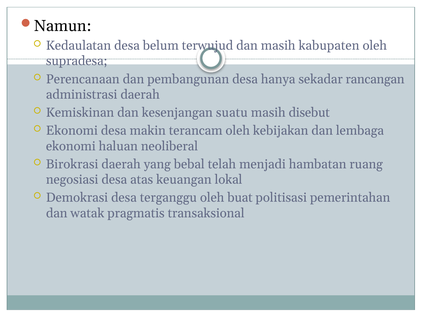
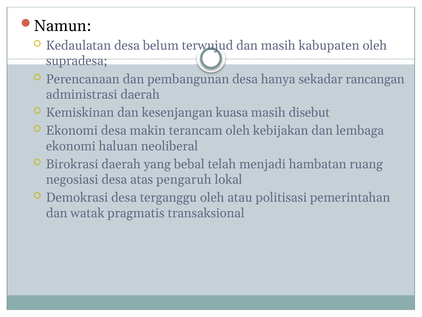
suatu: suatu -> kuasa
keuangan: keuangan -> pengaruh
buat: buat -> atau
